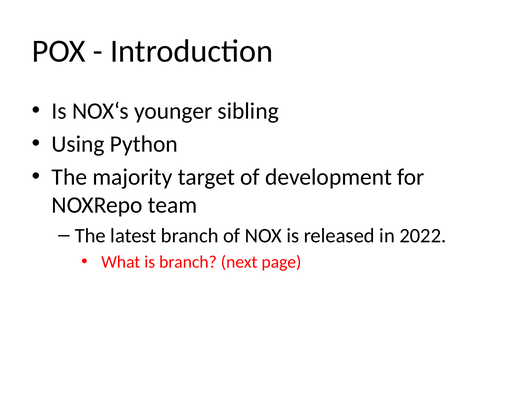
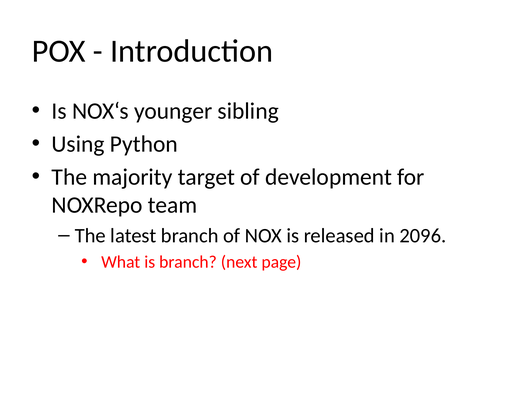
2022: 2022 -> 2096
